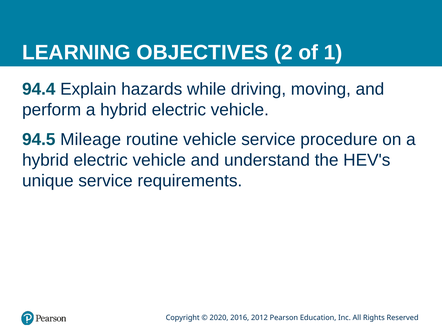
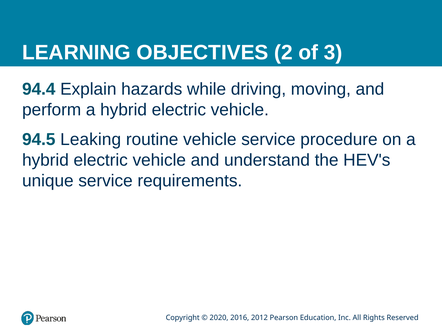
1: 1 -> 3
Mileage: Mileage -> Leaking
